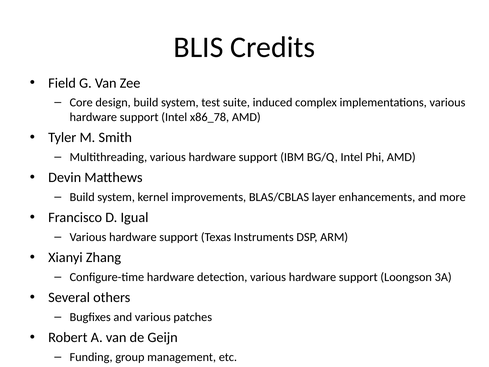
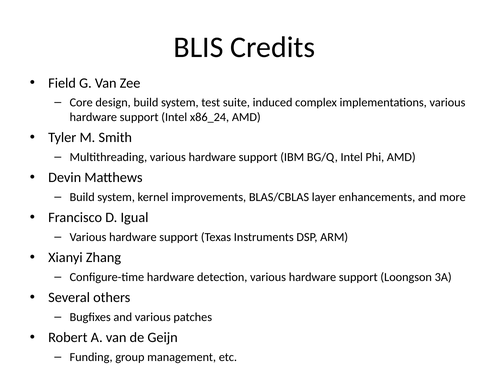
x86_78: x86_78 -> x86_24
